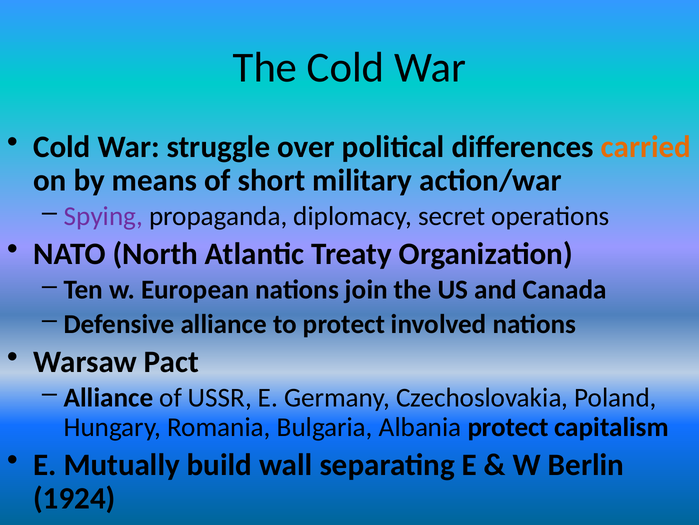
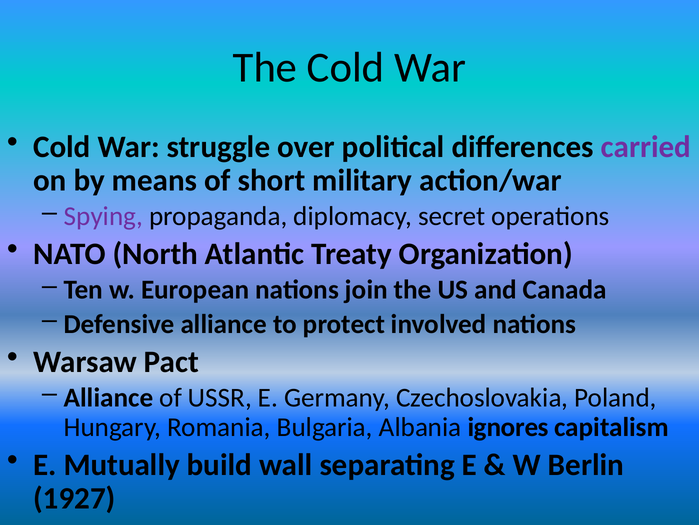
carried colour: orange -> purple
Albania protect: protect -> ignores
1924: 1924 -> 1927
